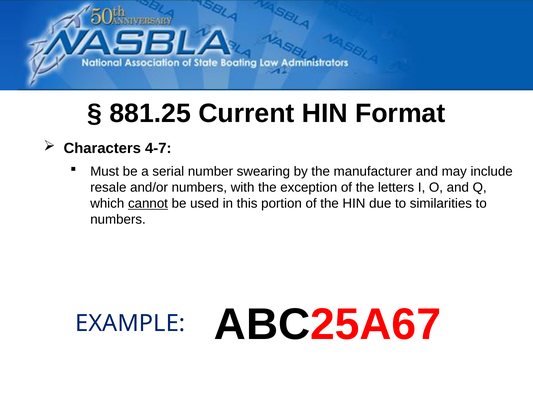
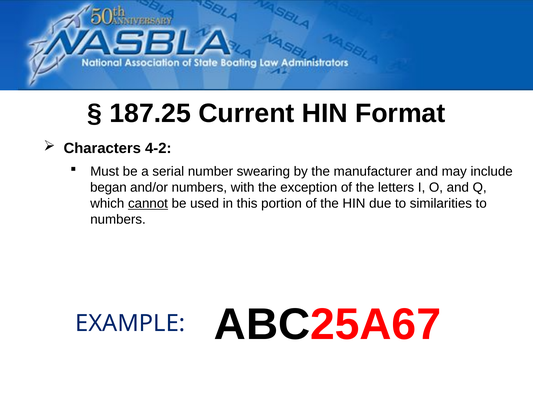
881.25: 881.25 -> 187.25
4-7: 4-7 -> 4-2
resale: resale -> began
